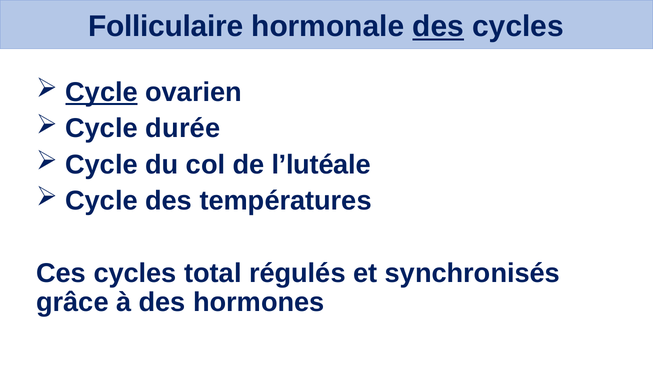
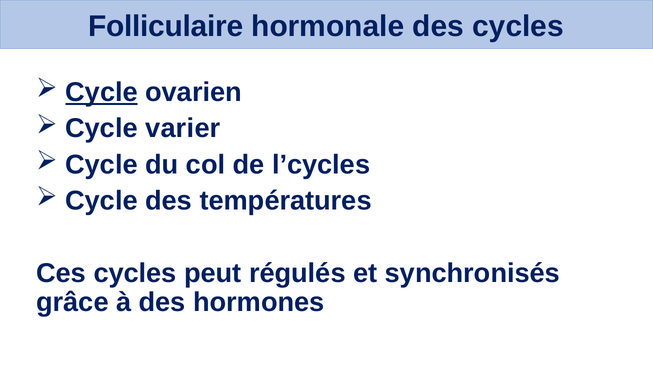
des at (438, 27) underline: present -> none
durée: durée -> varier
l’lutéale: l’lutéale -> l’cycles
total: total -> peut
